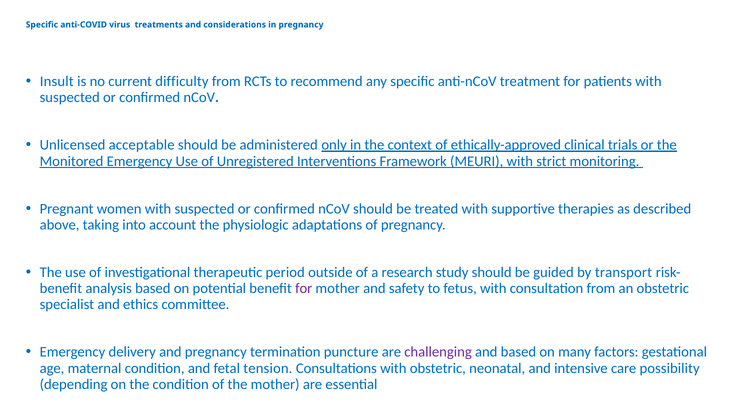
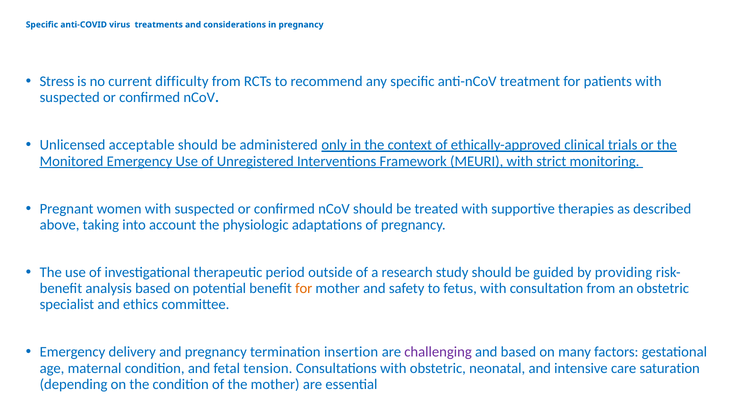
Insult: Insult -> Stress
transport: transport -> providing
for at (304, 288) colour: purple -> orange
puncture: puncture -> insertion
possibility: possibility -> saturation
